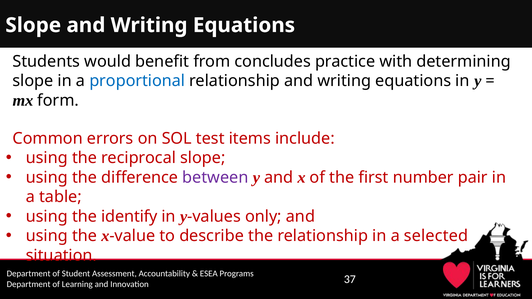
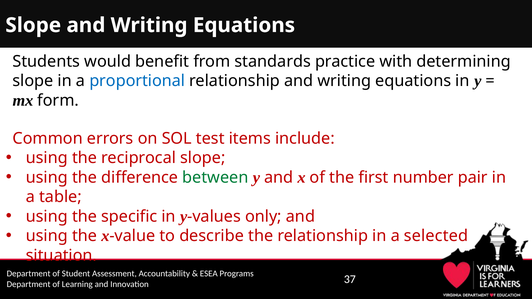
concludes: concludes -> standards
between colour: purple -> green
identify: identify -> specific
